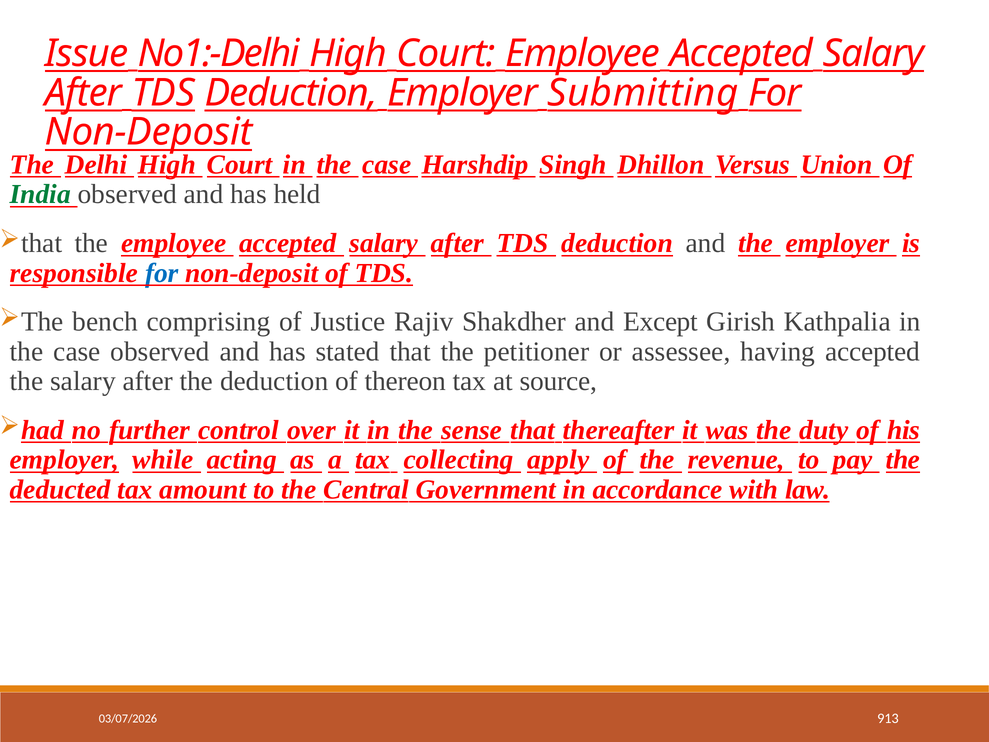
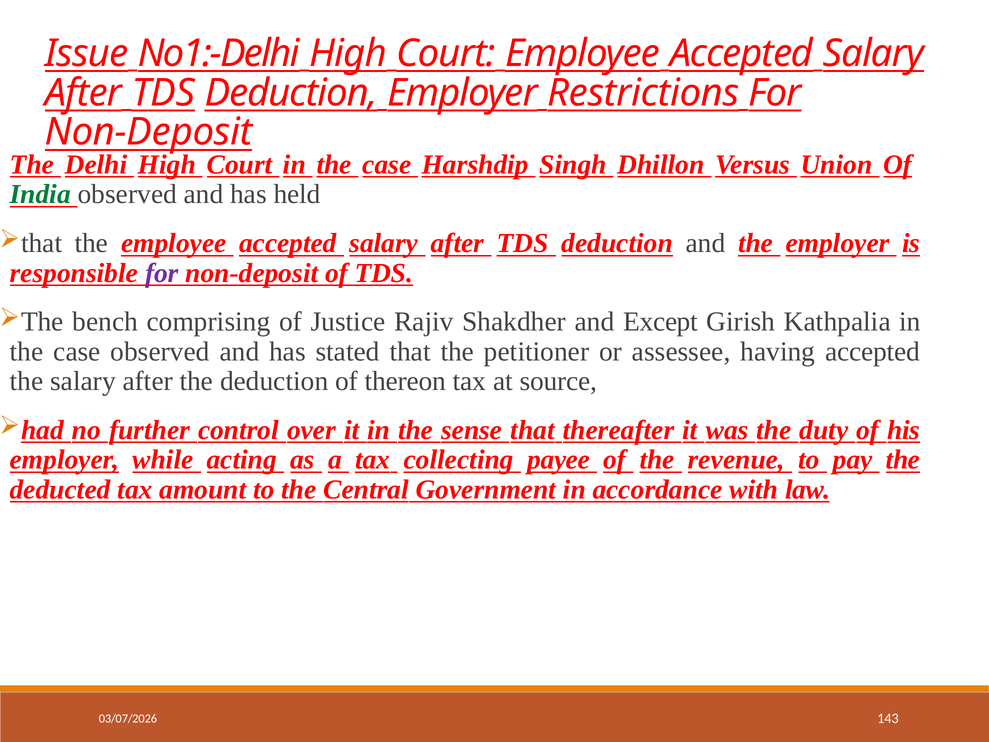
Submitting: Submitting -> Restrictions
for at (162, 273) colour: blue -> purple
apply: apply -> payee
913: 913 -> 143
